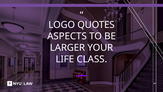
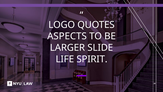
YOUR: YOUR -> SLIDE
CLASS: CLASS -> SPIRIT
